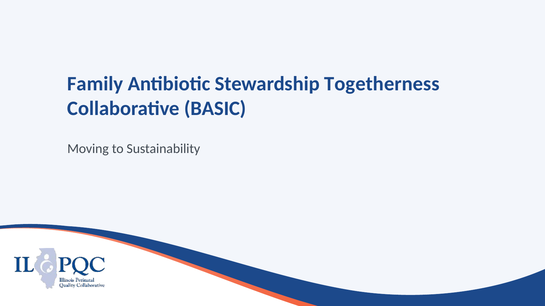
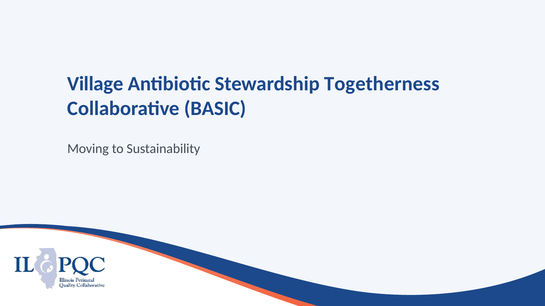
Family: Family -> Village
